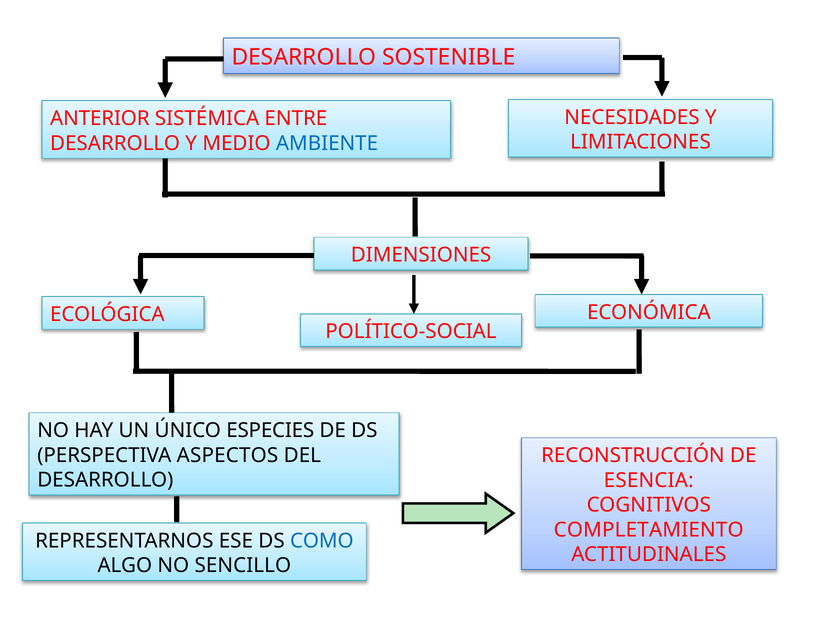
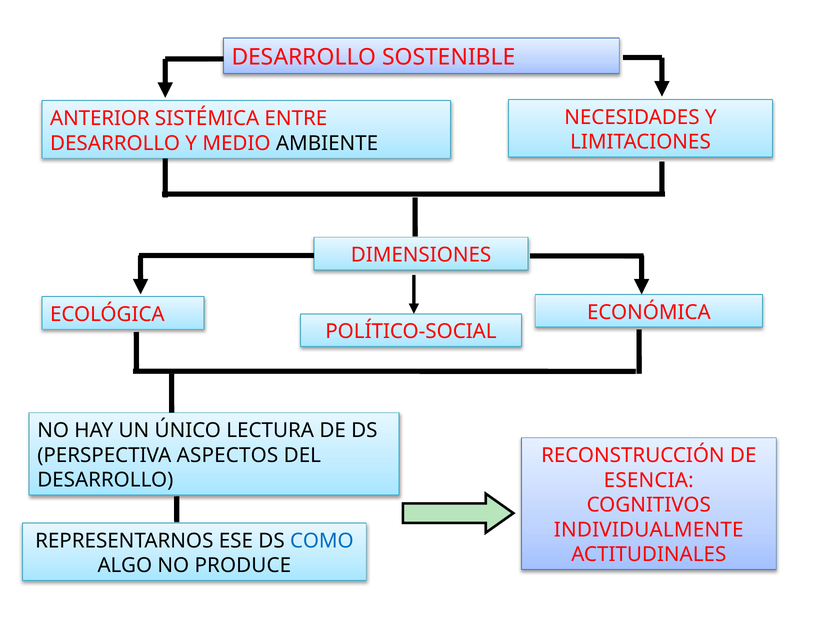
AMBIENTE colour: blue -> black
ESPECIES: ESPECIES -> LECTURA
COMPLETAMIENTO: COMPLETAMIENTO -> INDIVIDUALMENTE
SENCILLO: SENCILLO -> PRODUCE
